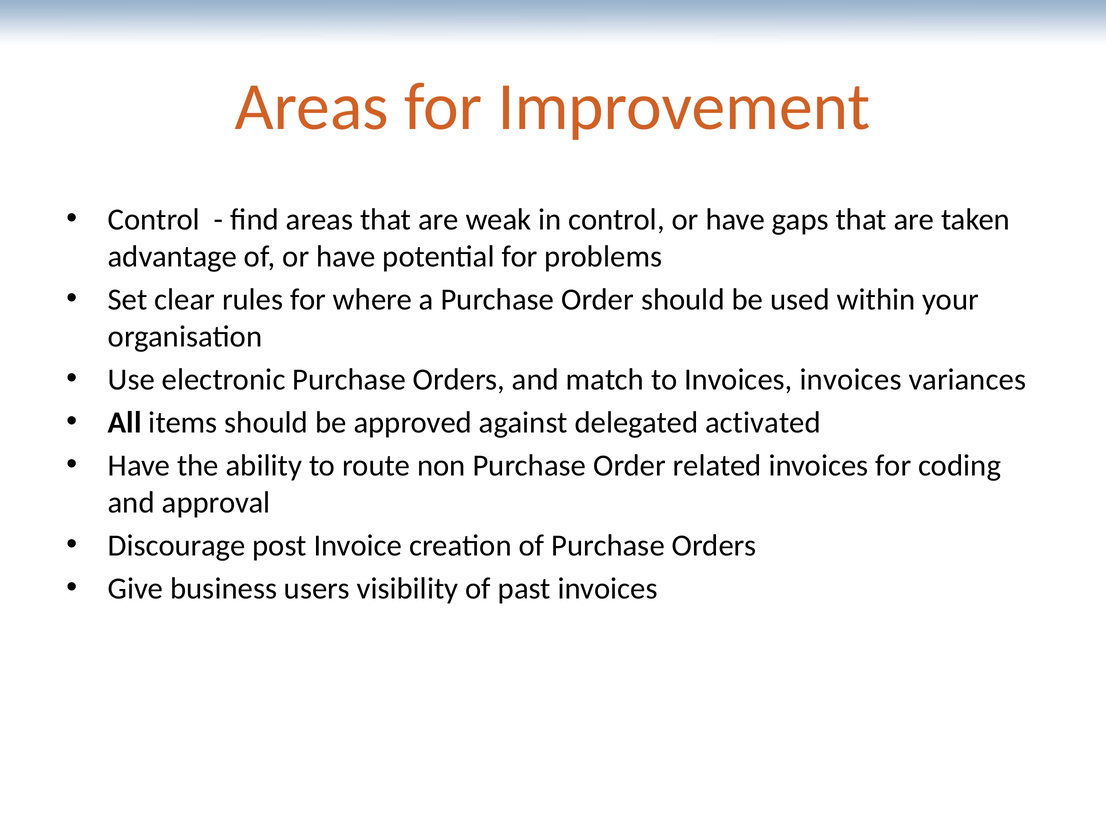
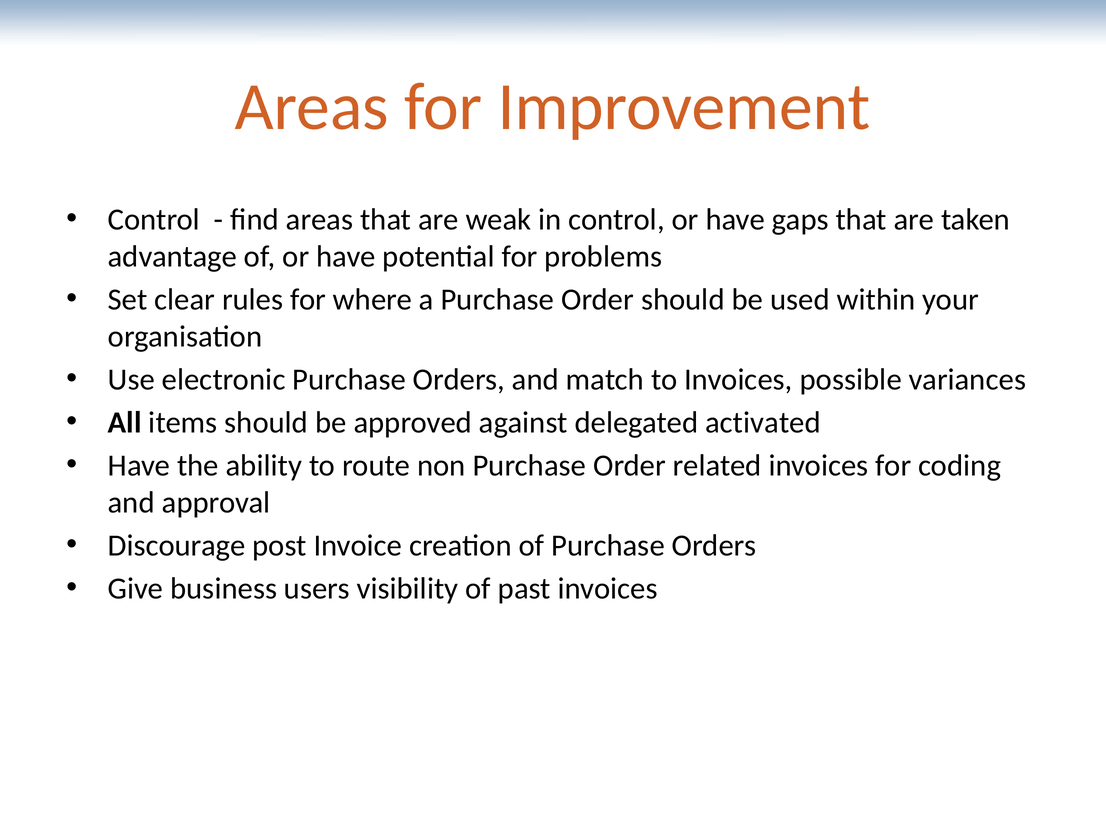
Invoices invoices: invoices -> possible
